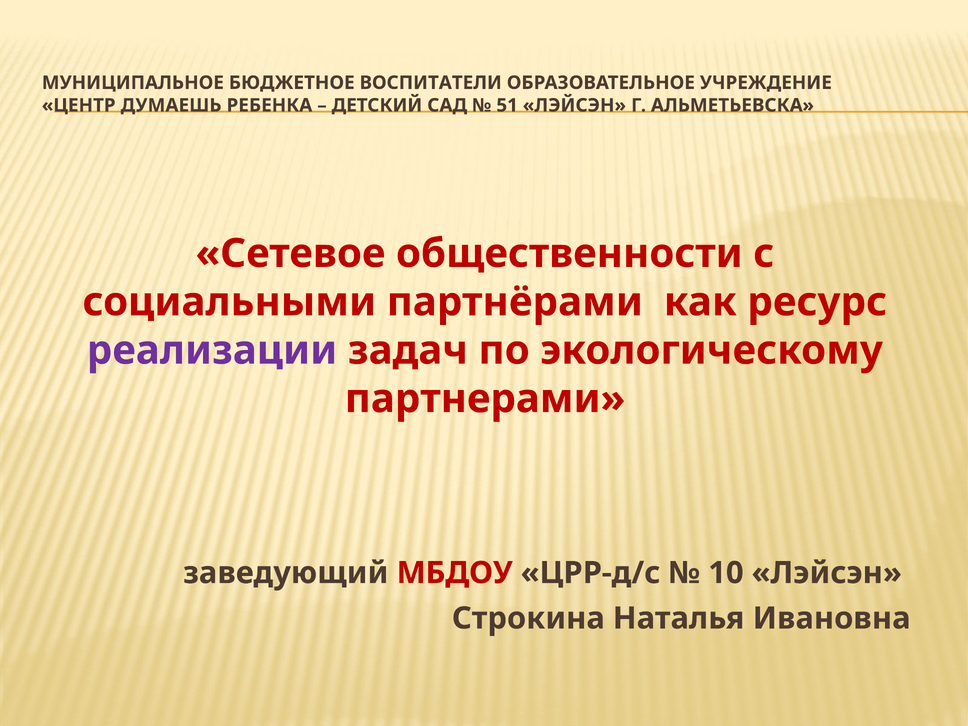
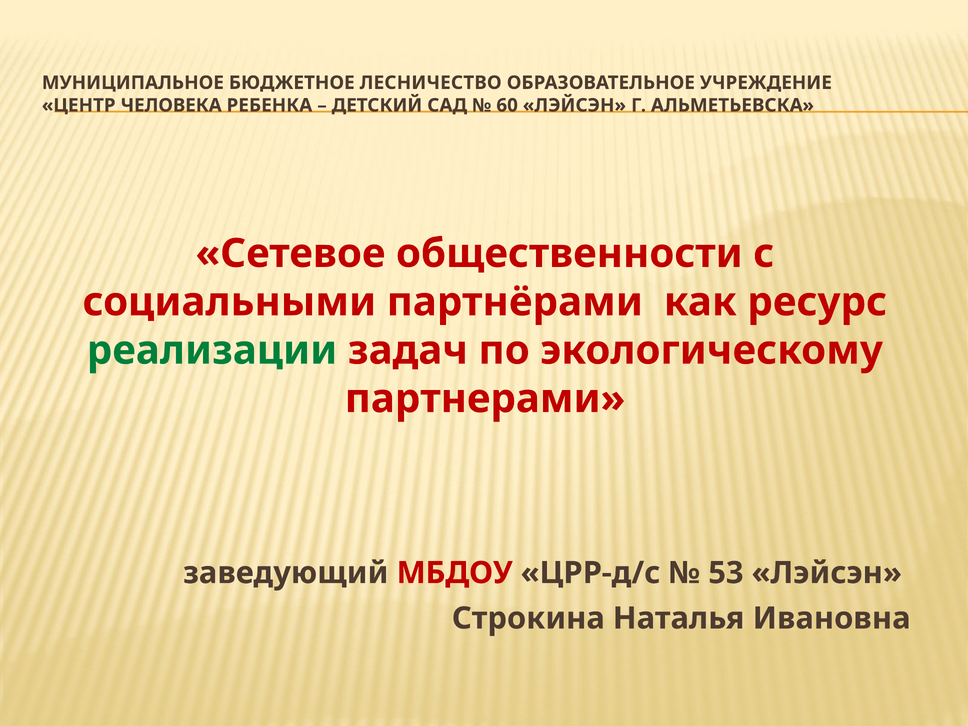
ВОСПИТАТЕЛИ: ВОСПИТАТЕЛИ -> ЛЕСНИЧЕСТВО
ДУМАЕШЬ: ДУМАЕШЬ -> ЧЕЛОВЕКА
51: 51 -> 60
реализации colour: purple -> green
10: 10 -> 53
